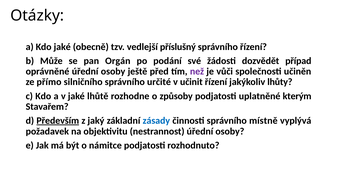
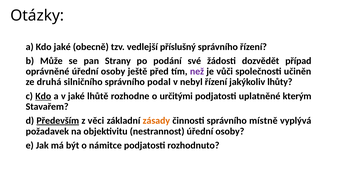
Orgán: Orgán -> Strany
přímo: přímo -> druhá
určité: určité -> podal
učinit: učinit -> nebyl
Kdo at (43, 96) underline: none -> present
způsoby: způsoby -> určitými
jaký: jaký -> věci
zásady colour: blue -> orange
